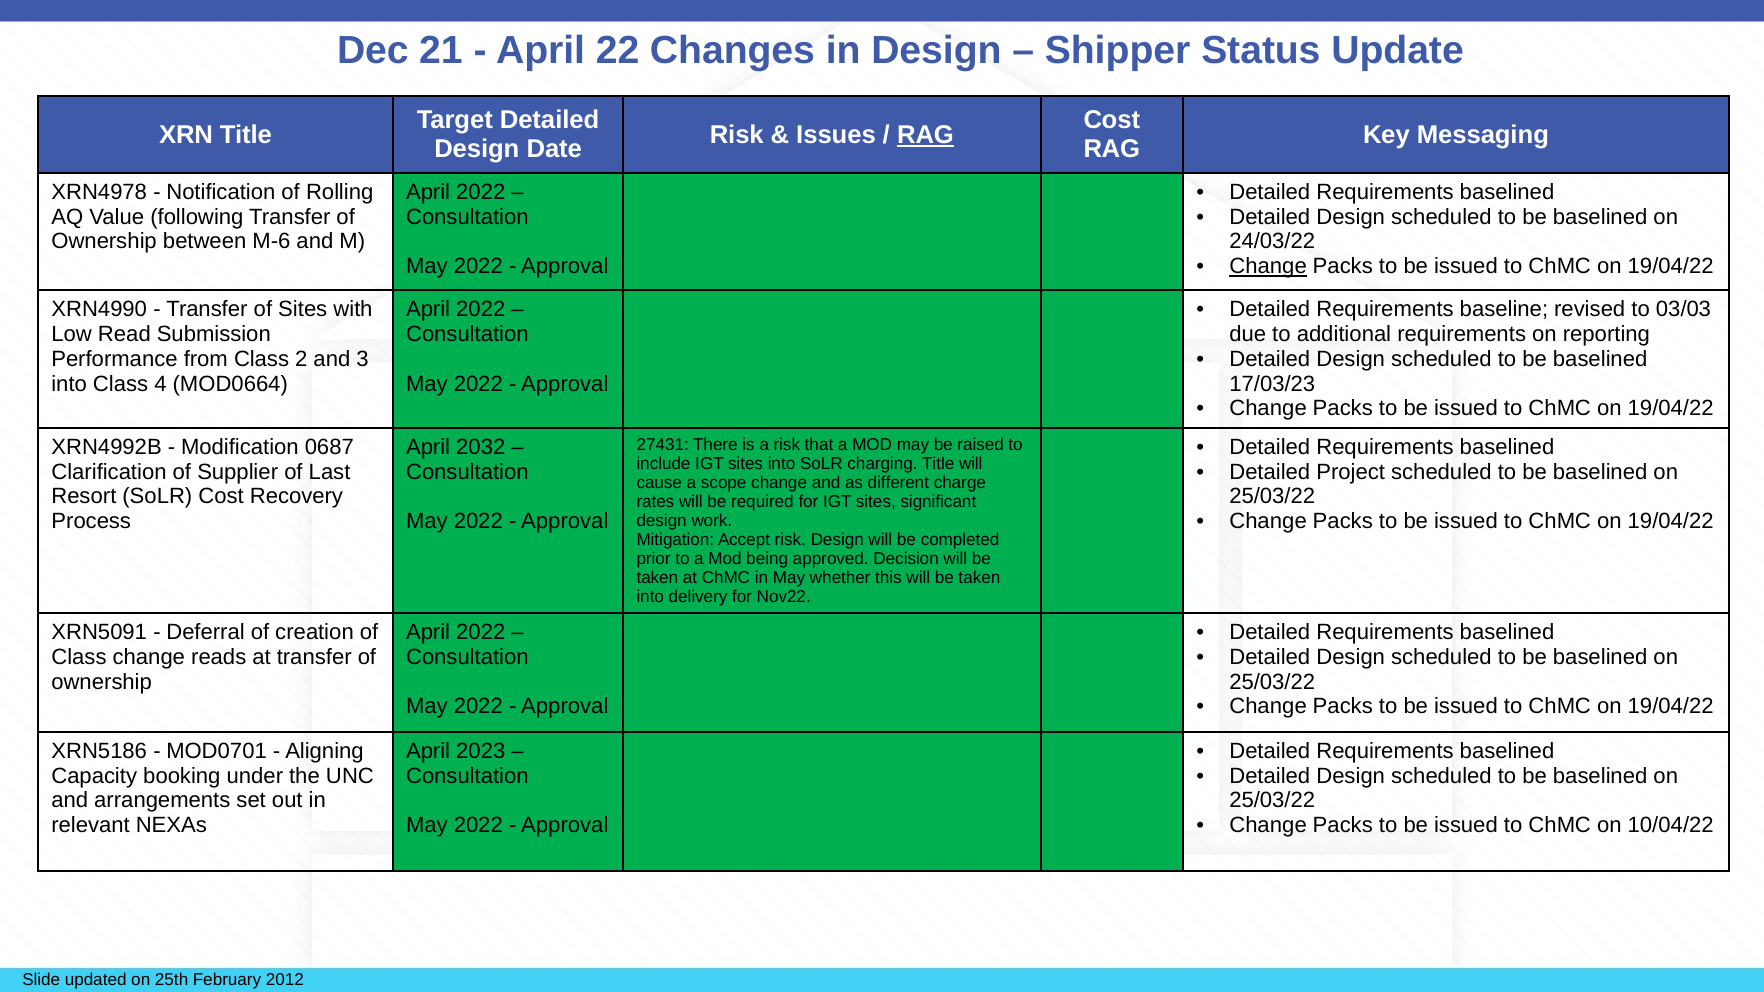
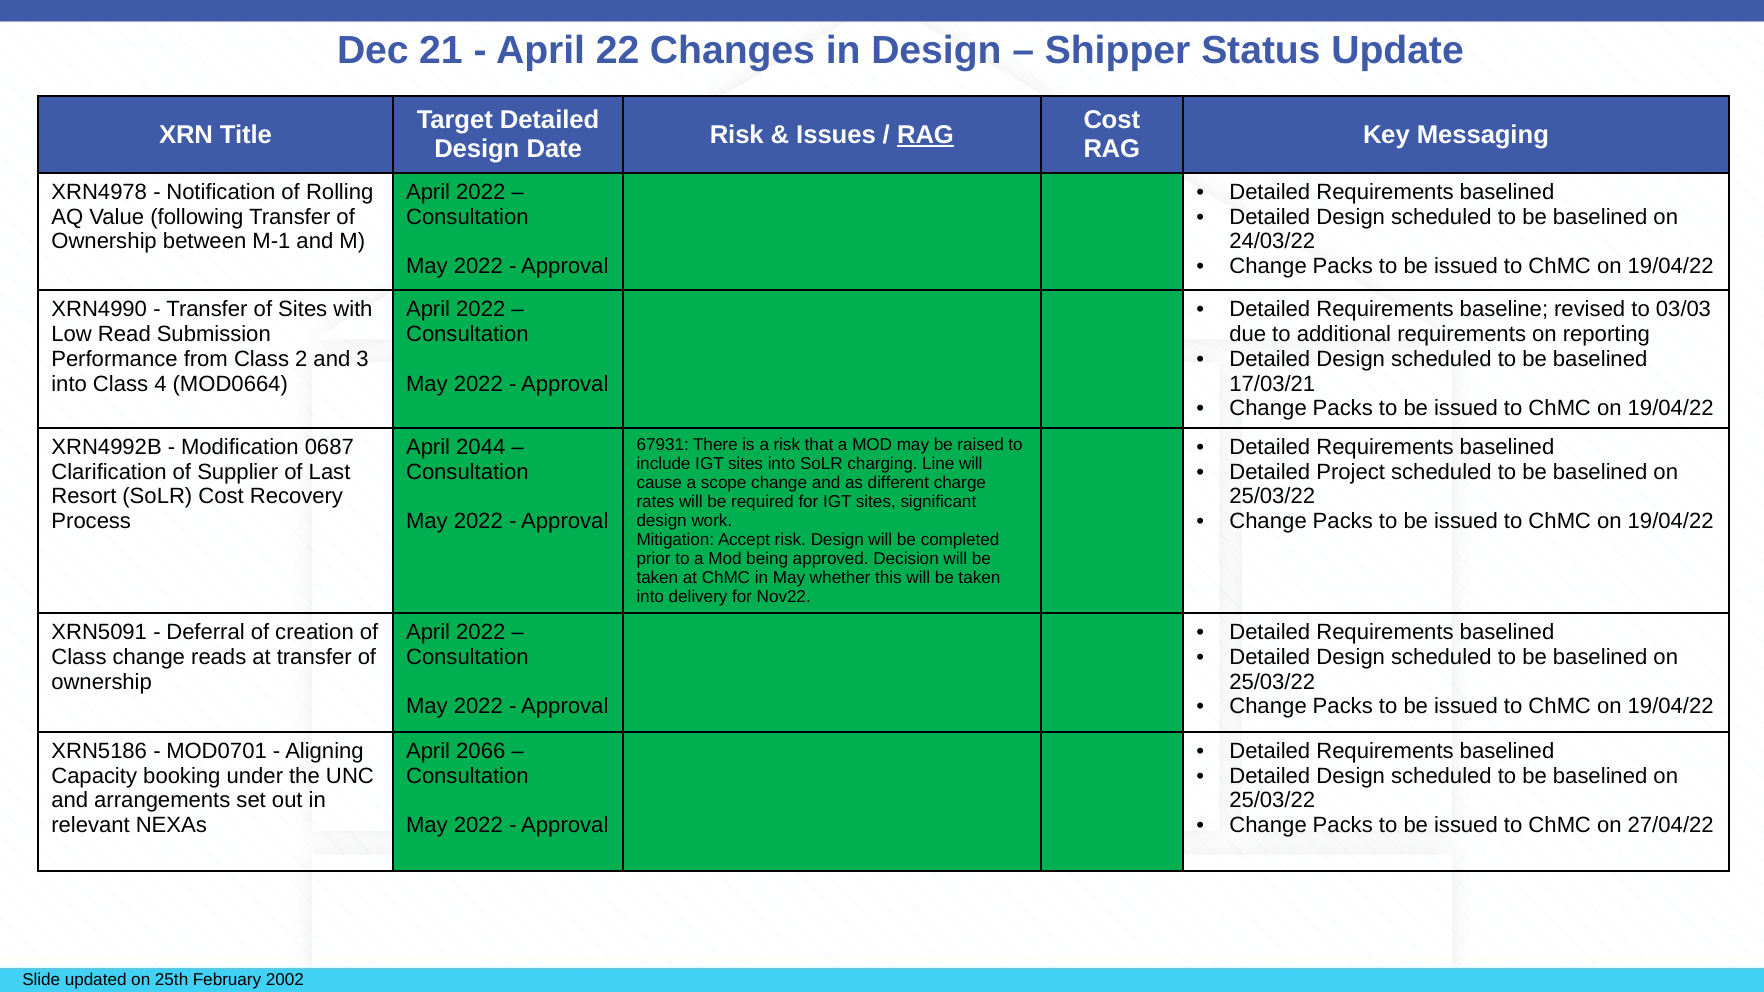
M-6: M-6 -> M-1
Change at (1268, 266) underline: present -> none
17/03/23: 17/03/23 -> 17/03/21
27431: 27431 -> 67931
2032: 2032 -> 2044
charging Title: Title -> Line
2023: 2023 -> 2066
10/04/22: 10/04/22 -> 27/04/22
2012: 2012 -> 2002
